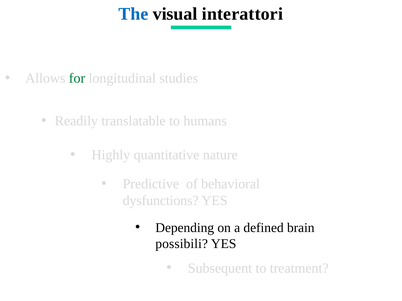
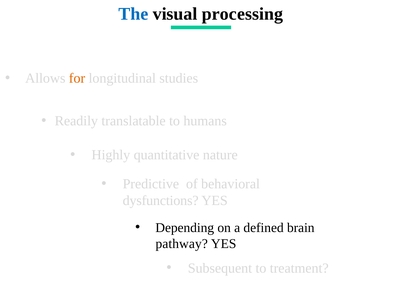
interattori: interattori -> processing
for colour: green -> orange
possibili: possibili -> pathway
